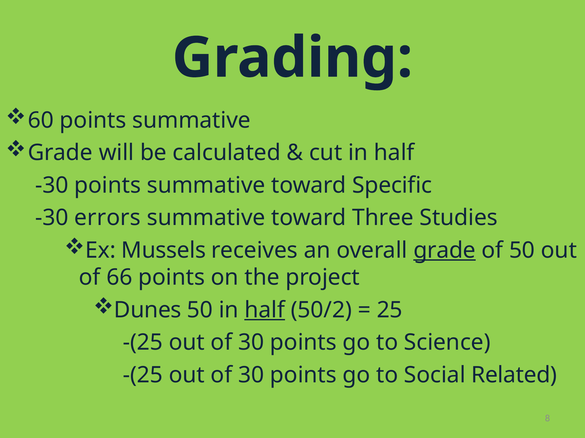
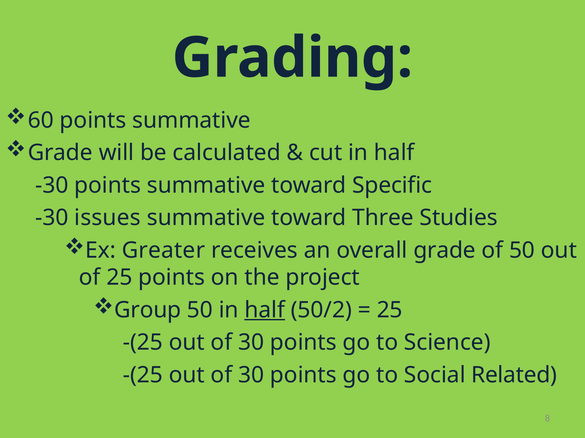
errors: errors -> issues
Mussels: Mussels -> Greater
grade at (445, 251) underline: present -> none
of 66: 66 -> 25
Dunes: Dunes -> Group
